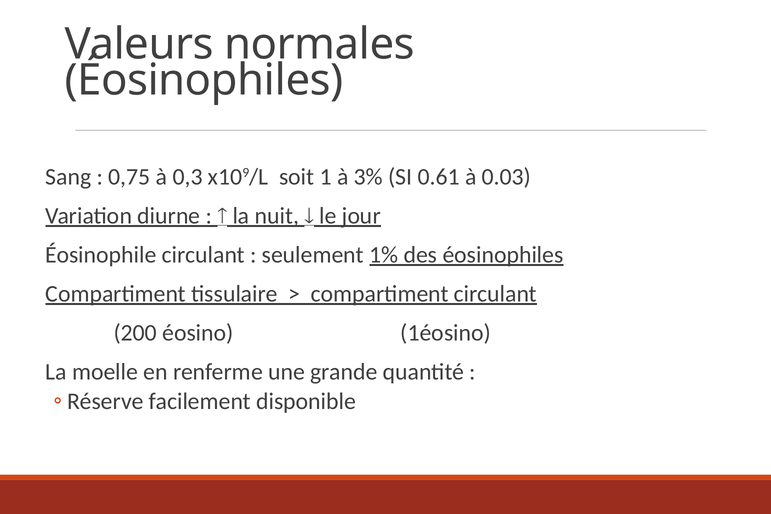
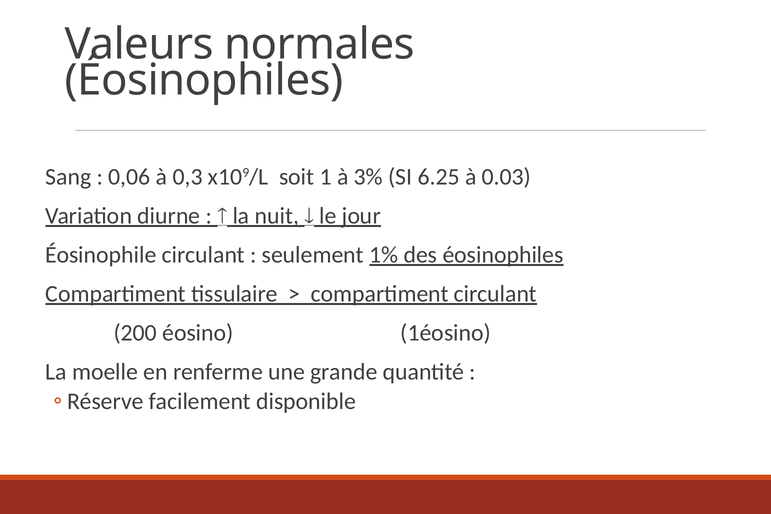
0,75: 0,75 -> 0,06
0.61: 0.61 -> 6.25
